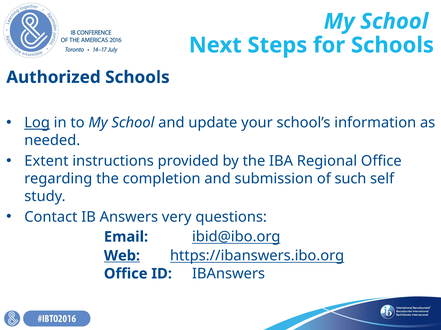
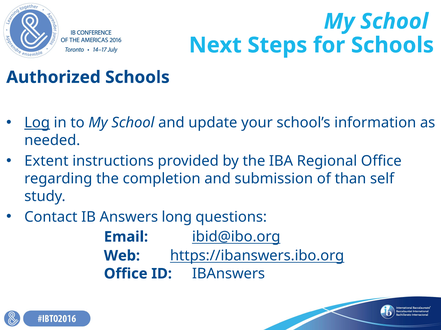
such: such -> than
very: very -> long
Web underline: present -> none
